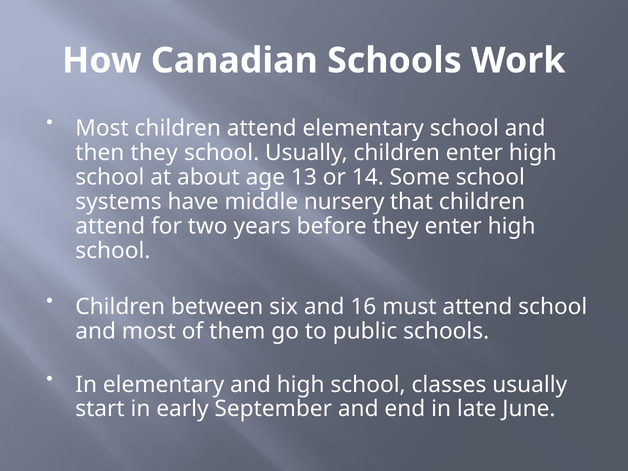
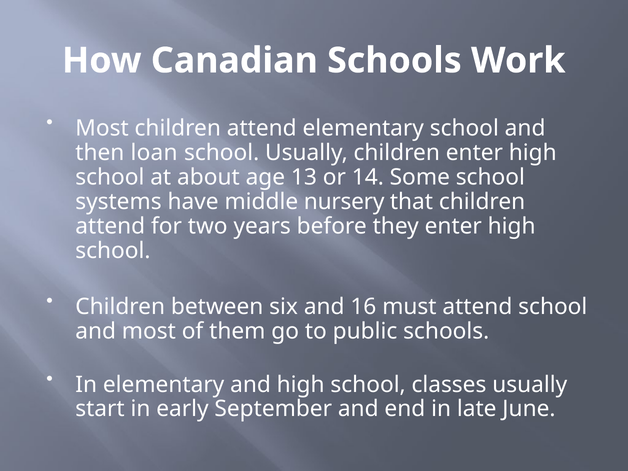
then they: they -> loan
